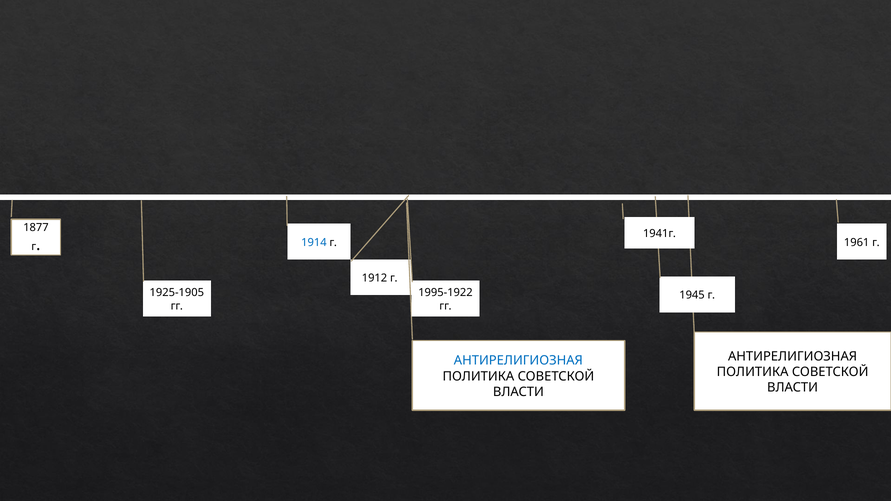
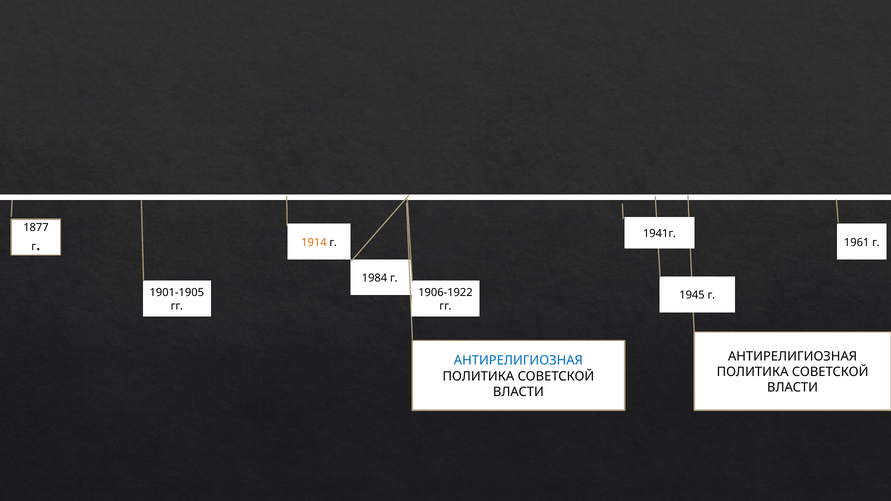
1914 colour: blue -> orange
1912: 1912 -> 1984
1925-1905: 1925-1905 -> 1901-1905
1995-1922: 1995-1922 -> 1906-1922
